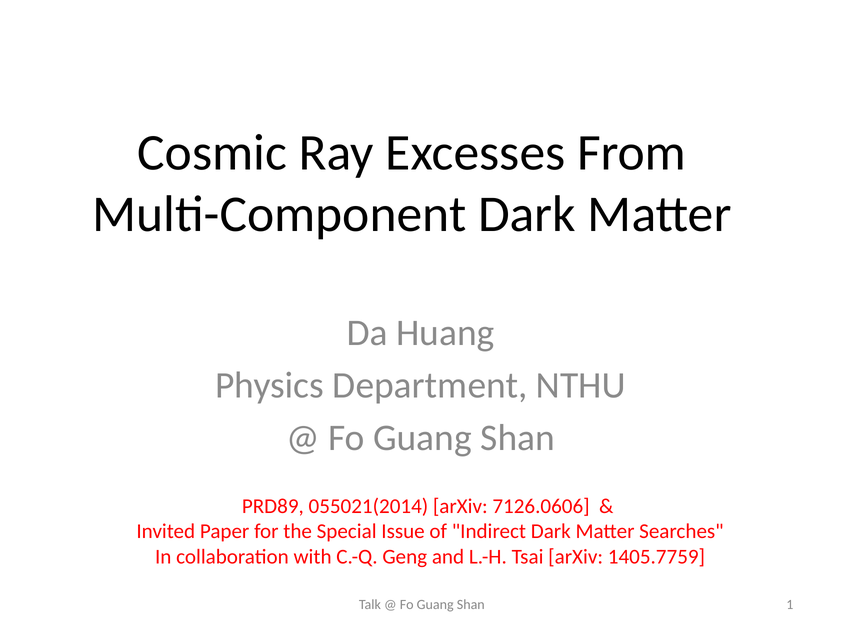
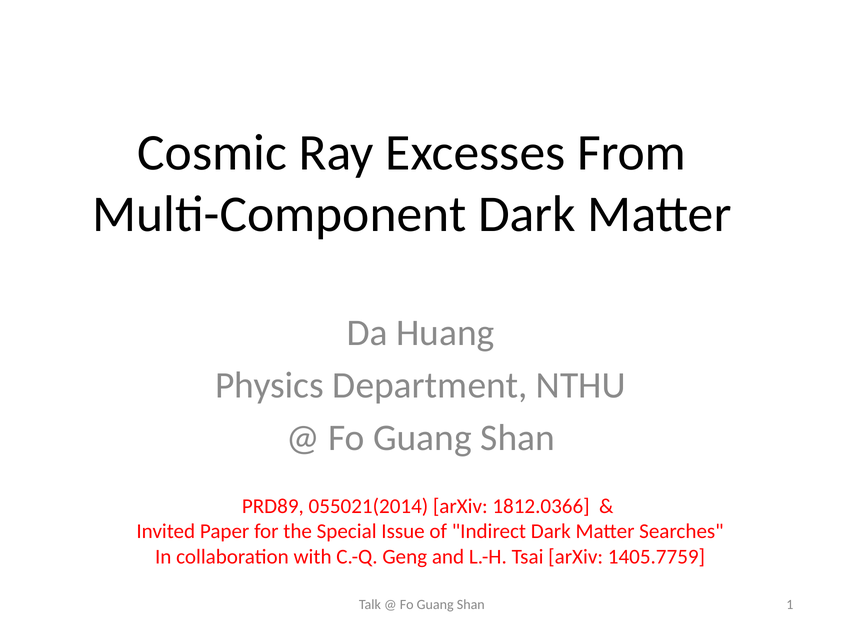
7126.0606: 7126.0606 -> 1812.0366
